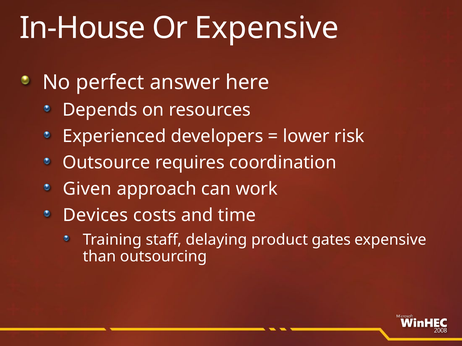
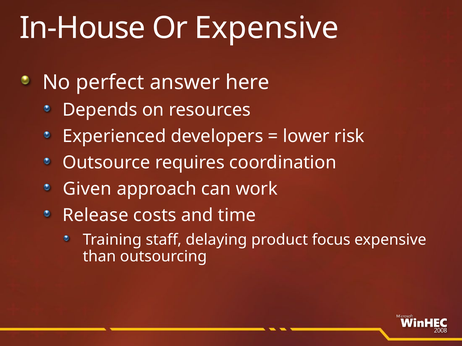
Devices: Devices -> Release
gates: gates -> focus
